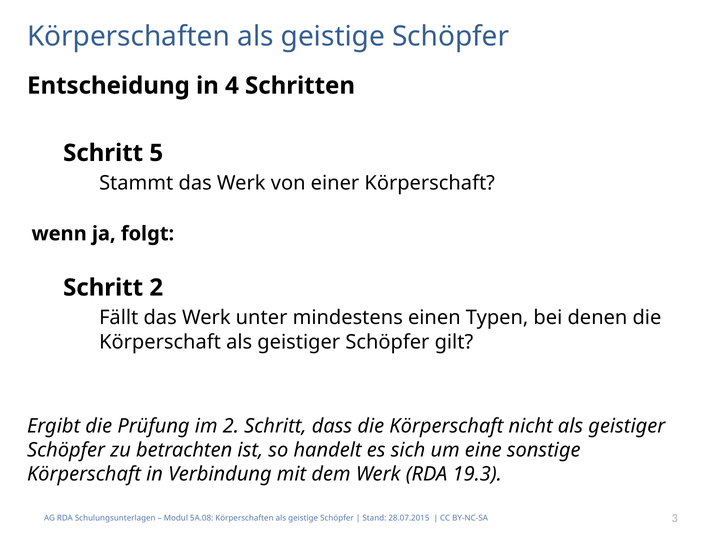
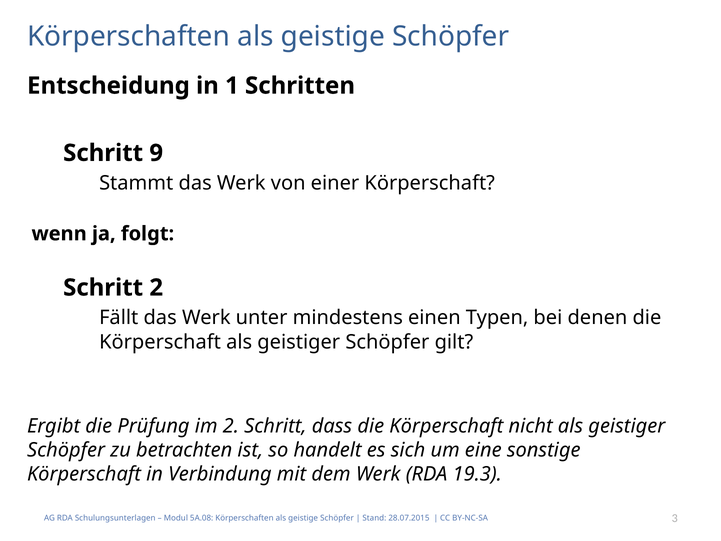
4: 4 -> 1
5: 5 -> 9
